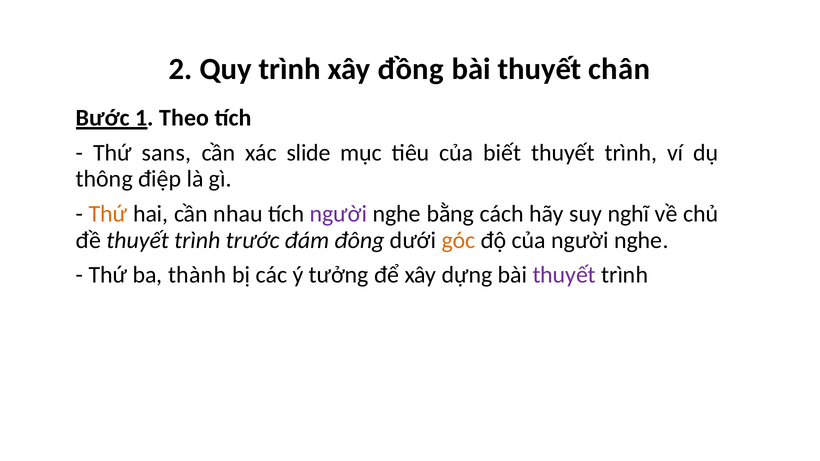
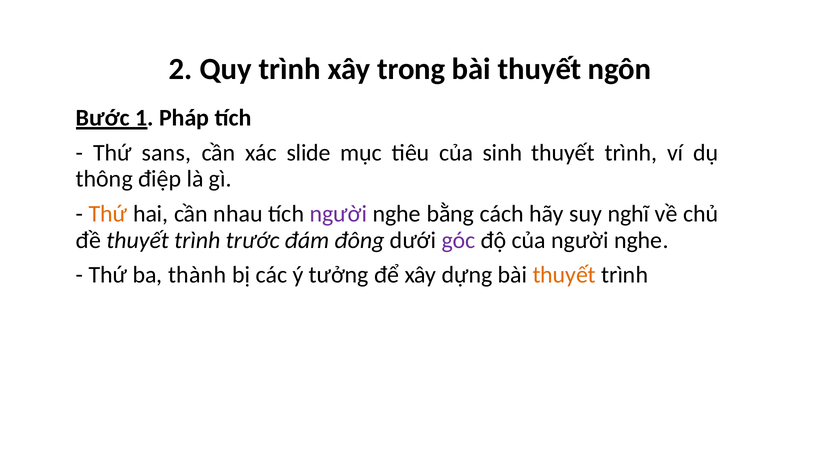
đồng: đồng -> trong
chân: chân -> ngôn
Theo: Theo -> Pháp
biết: biết -> sinh
góc colour: orange -> purple
thuyết at (564, 275) colour: purple -> orange
